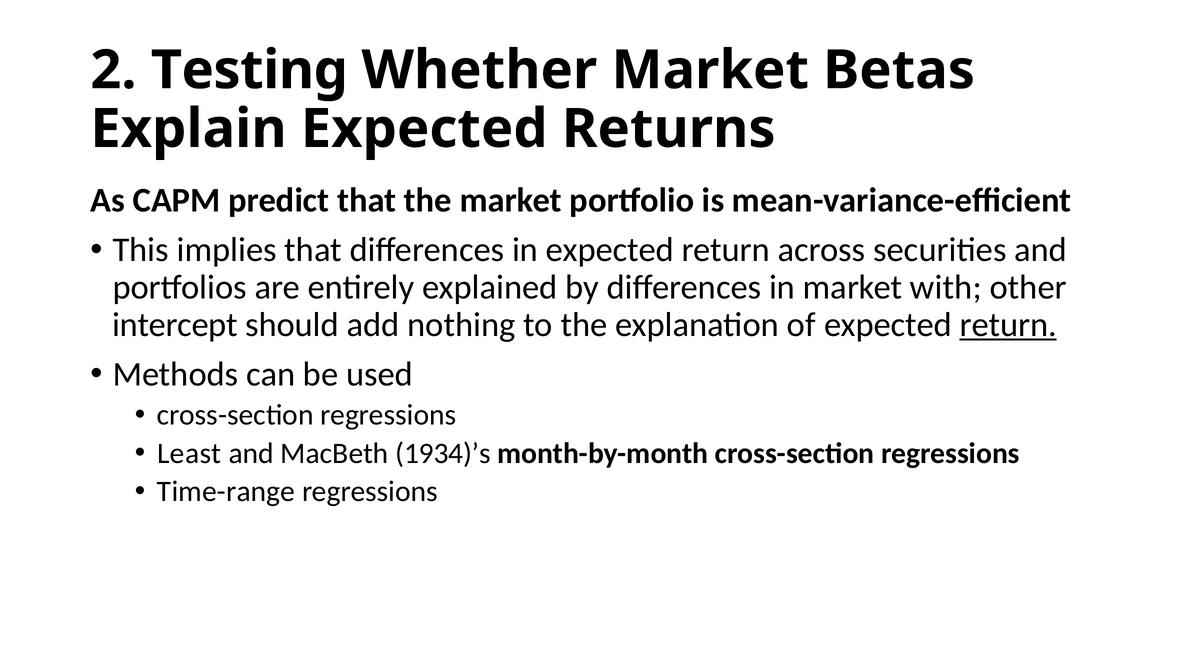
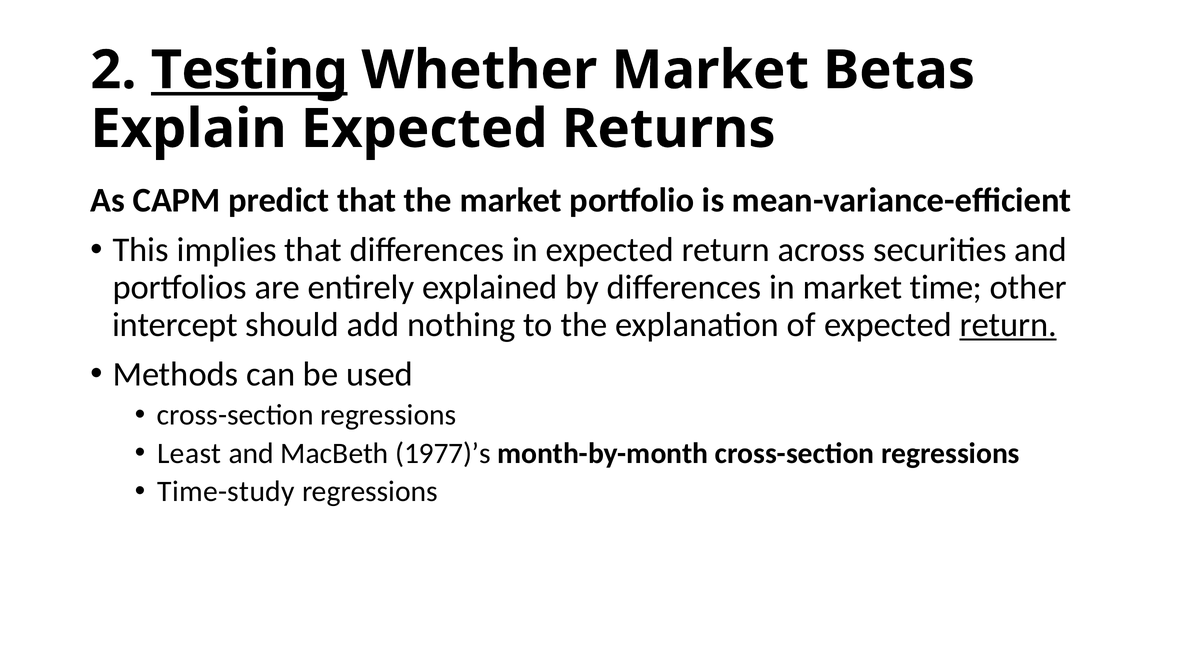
Testing underline: none -> present
with: with -> time
1934)’s: 1934)’s -> 1977)’s
Time-range: Time-range -> Time-study
